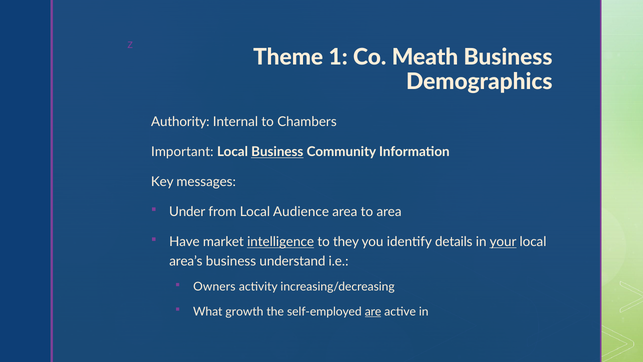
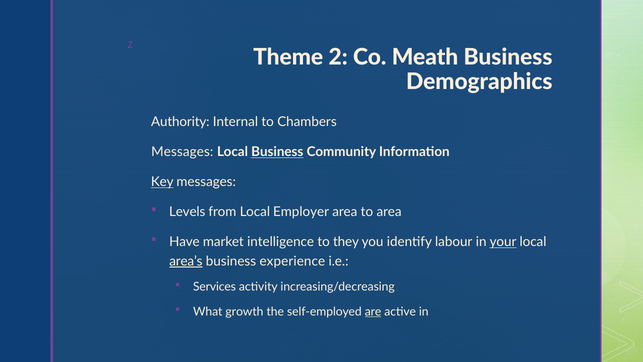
1: 1 -> 2
Important at (182, 152): Important -> Messages
Key underline: none -> present
Under: Under -> Levels
Audience: Audience -> Employer
intelligence underline: present -> none
details: details -> labour
area’s underline: none -> present
understand: understand -> experience
Owners: Owners -> Services
